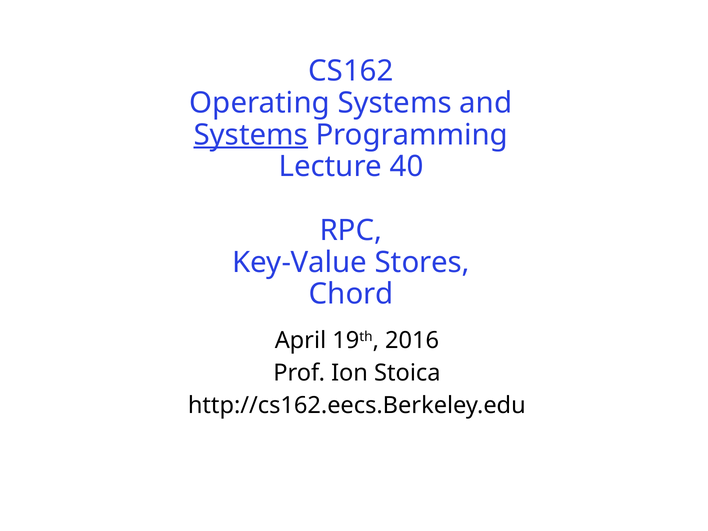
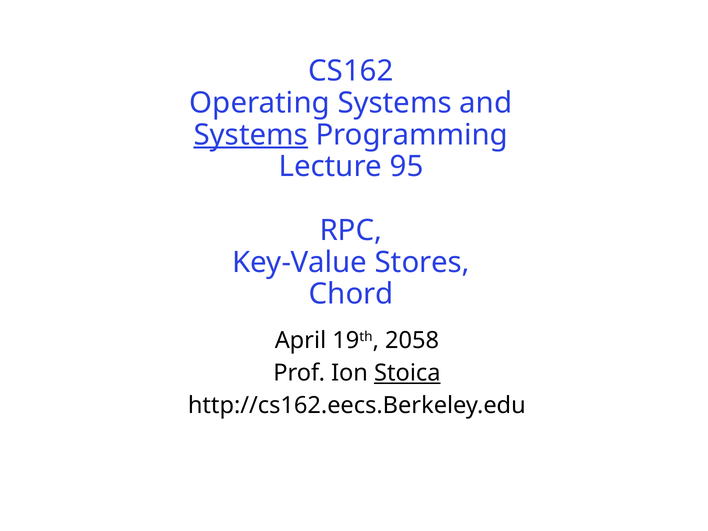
40: 40 -> 95
2016: 2016 -> 2058
Stoica underline: none -> present
